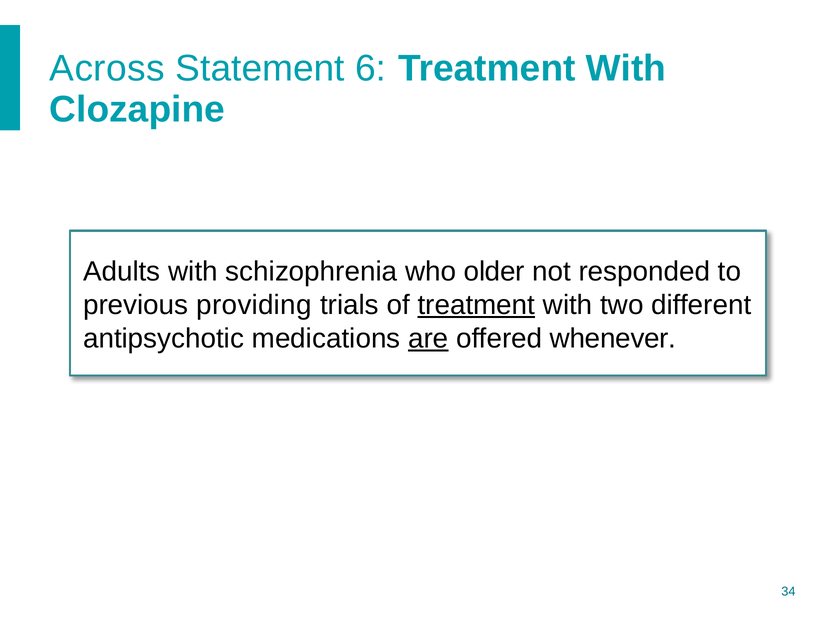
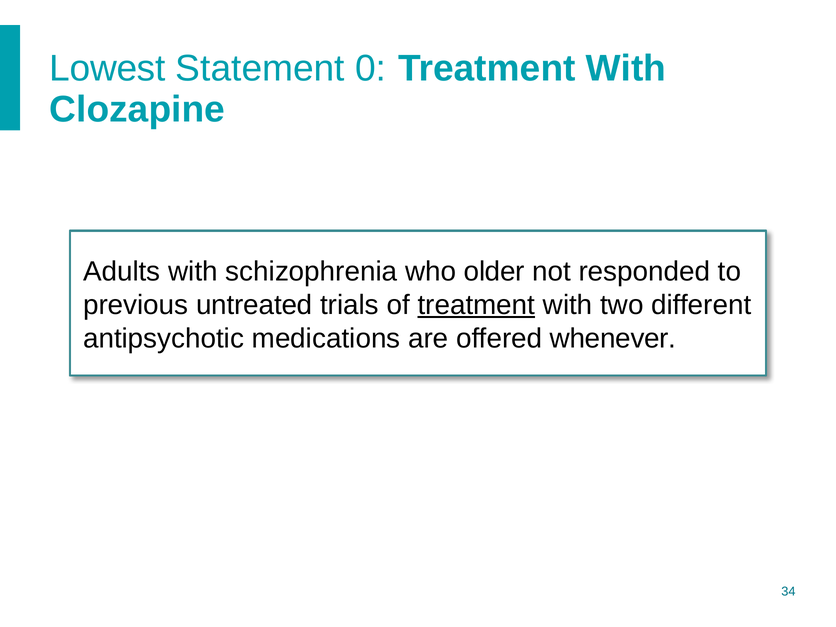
Across: Across -> Lowest
6: 6 -> 0
providing: providing -> untreated
are underline: present -> none
